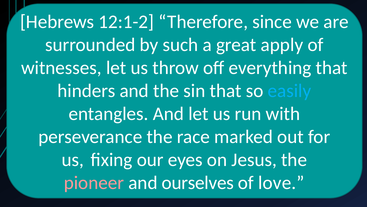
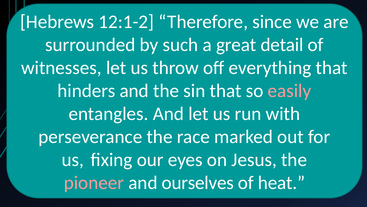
apply: apply -> detail
easily colour: light blue -> pink
love: love -> heat
